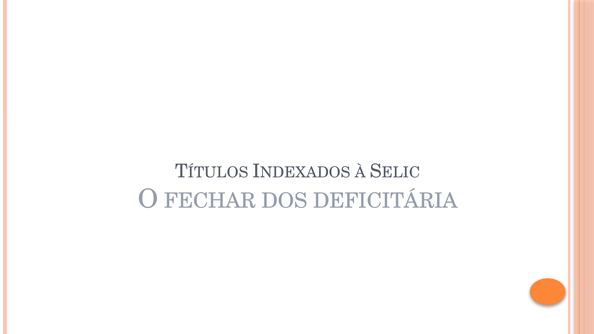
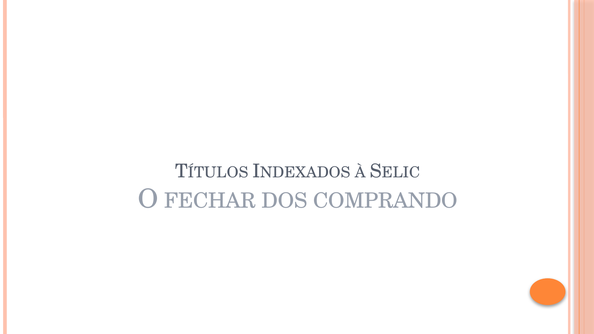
DEFICITÁRIA: DEFICITÁRIA -> COMPRANDO
